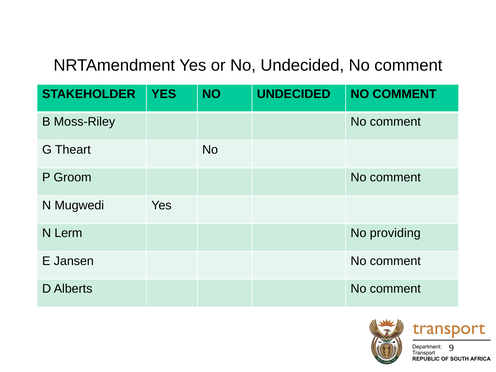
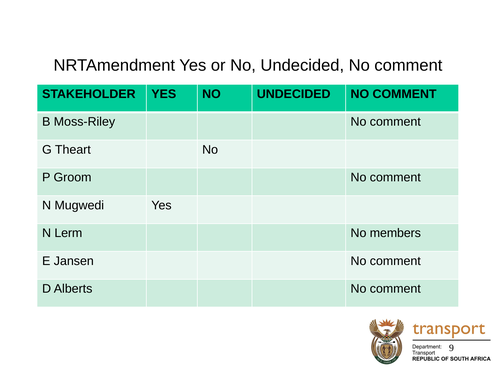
providing: providing -> members
